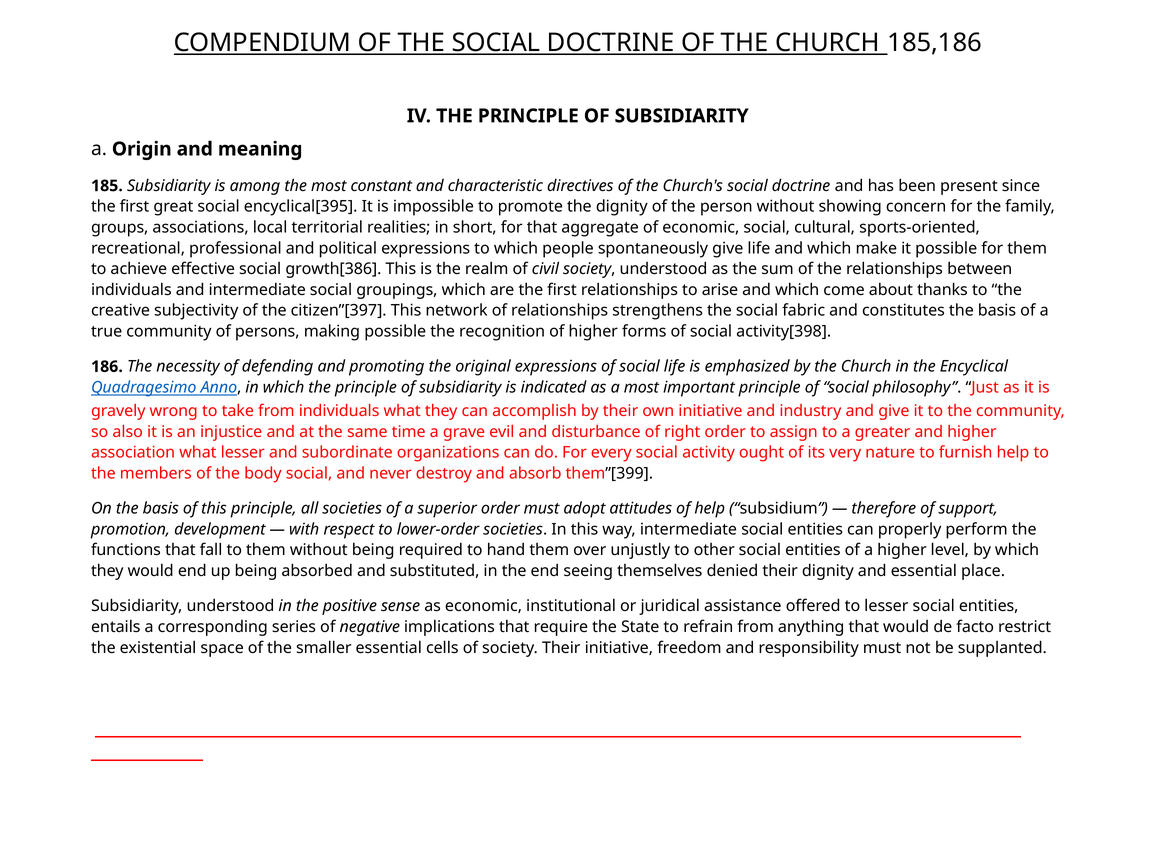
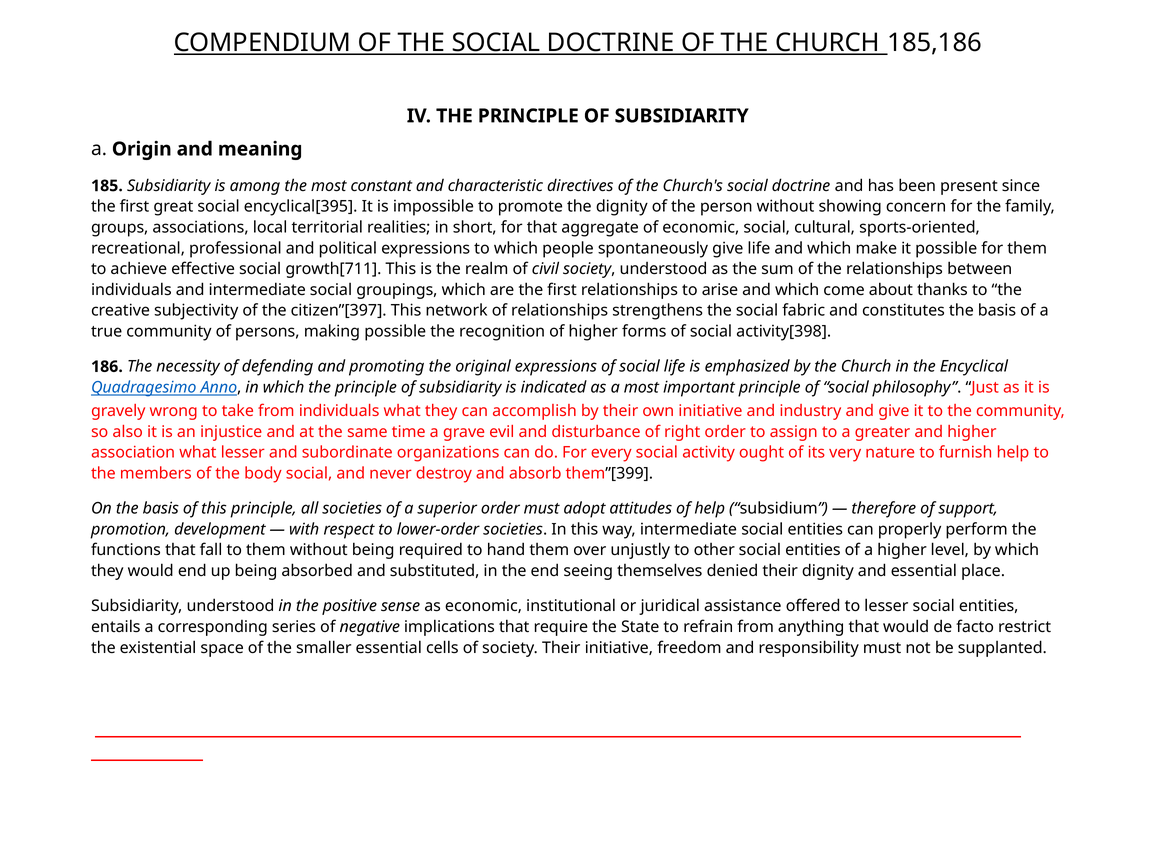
growth[386: growth[386 -> growth[711
